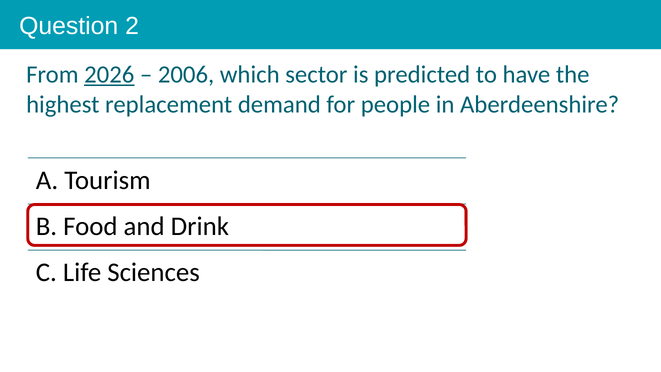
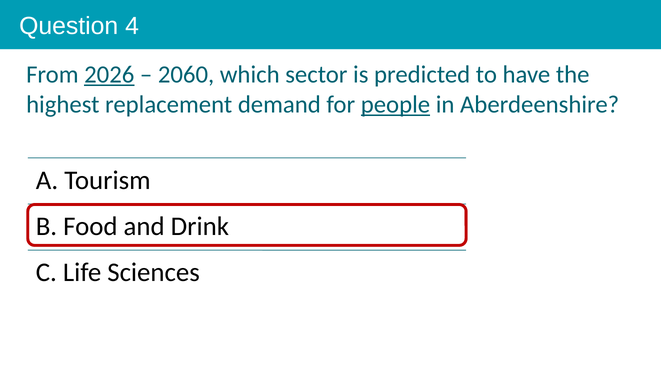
2: 2 -> 4
2006: 2006 -> 2060
people underline: none -> present
